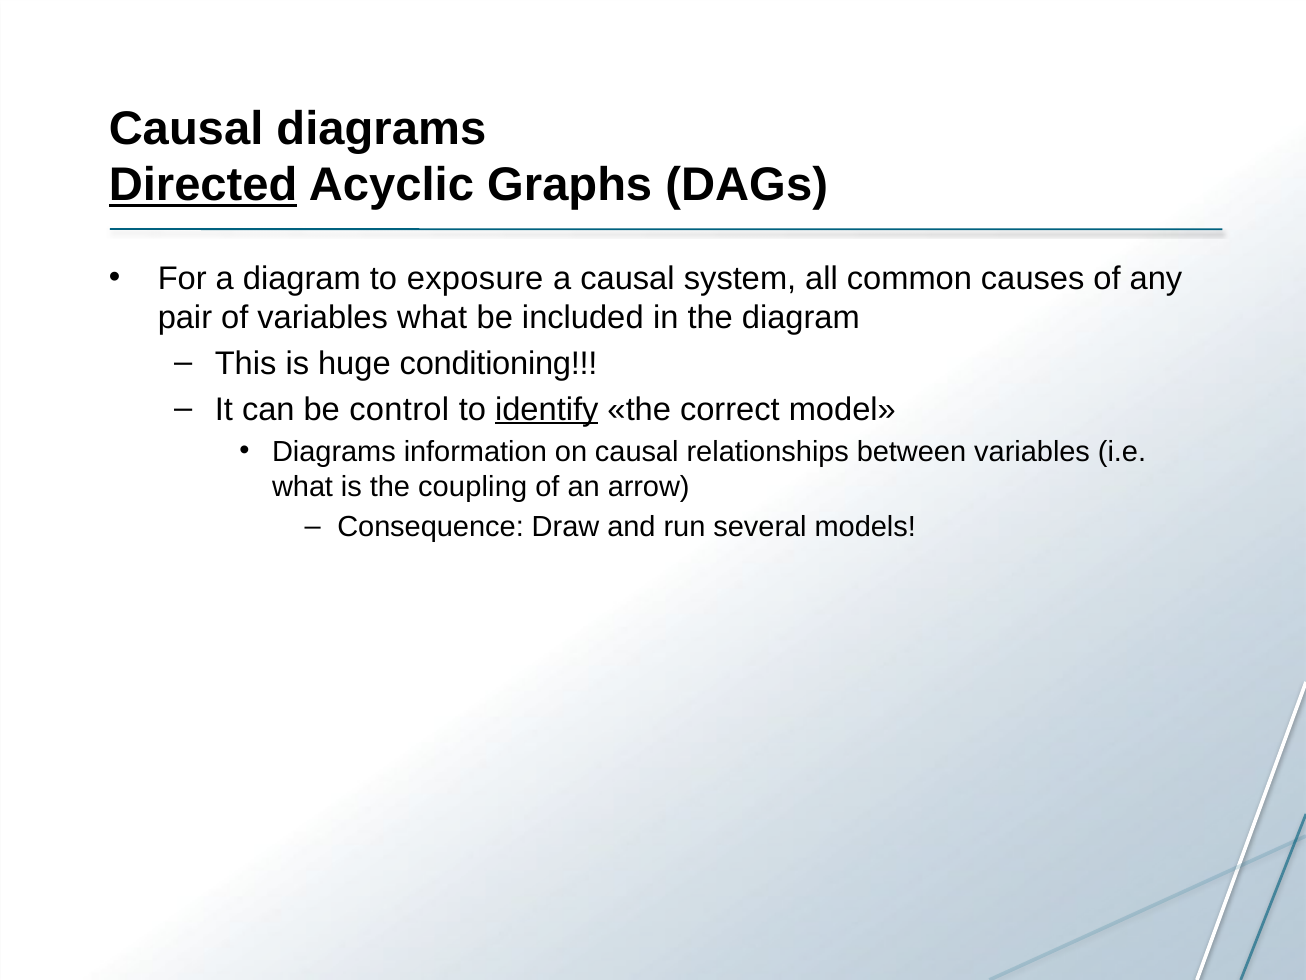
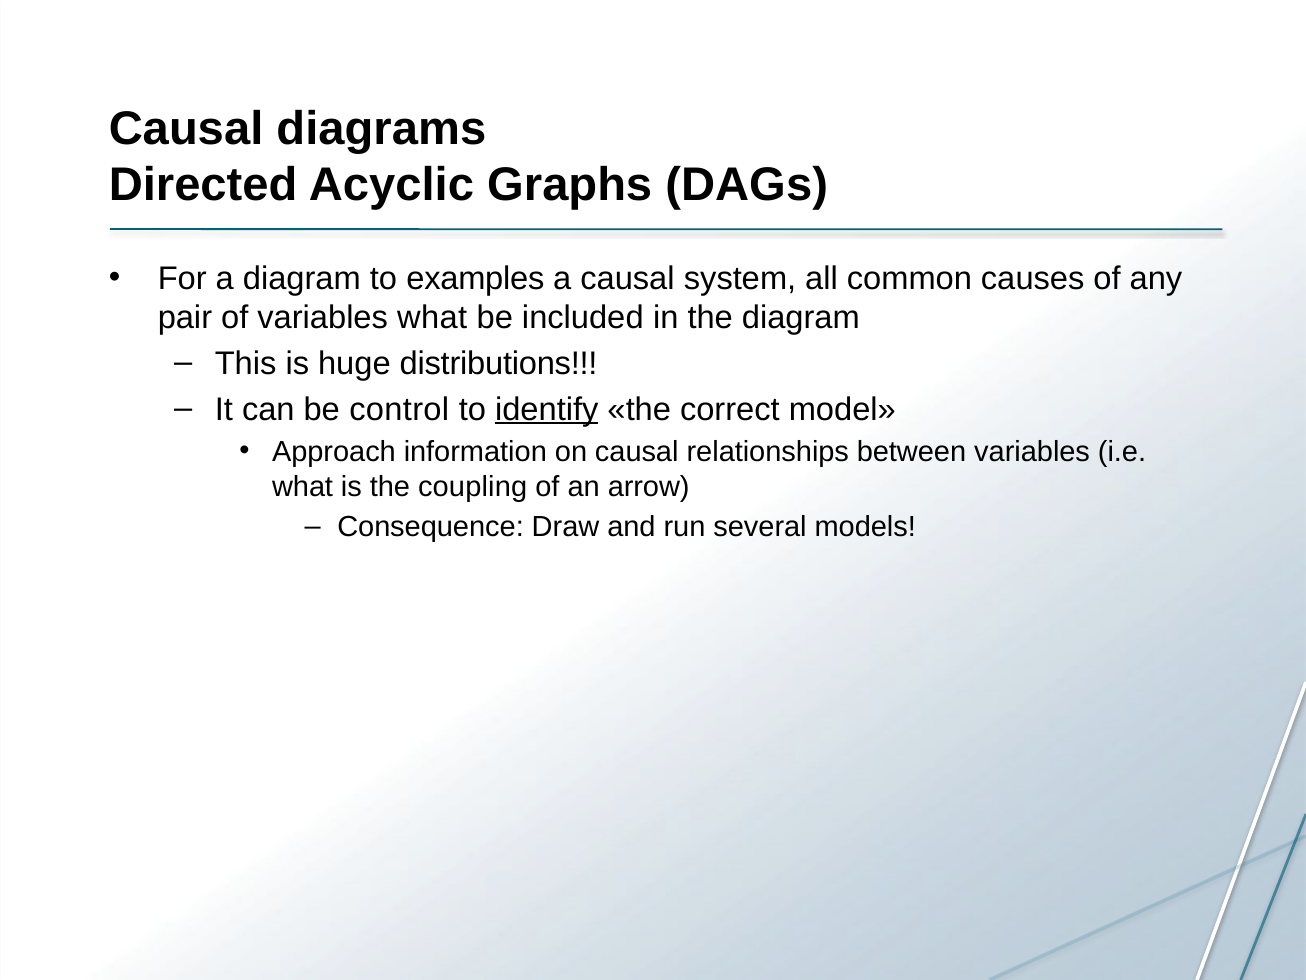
Directed underline: present -> none
exposure: exposure -> examples
conditioning: conditioning -> distributions
Diagrams at (334, 452): Diagrams -> Approach
